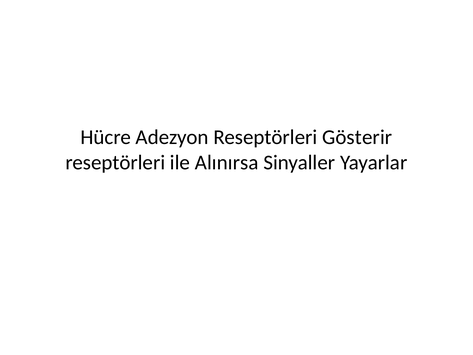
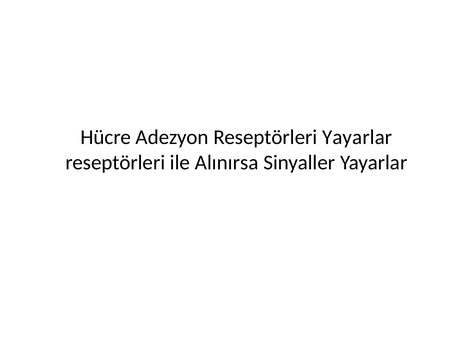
Reseptörleri Gösterir: Gösterir -> Yayarlar
